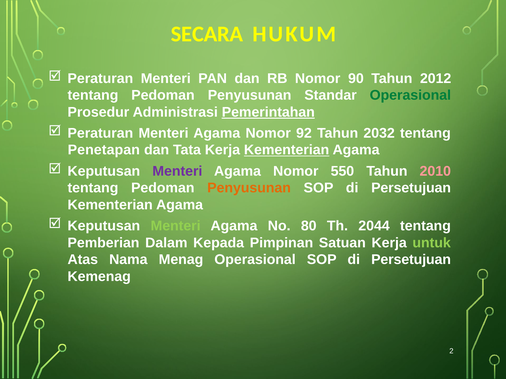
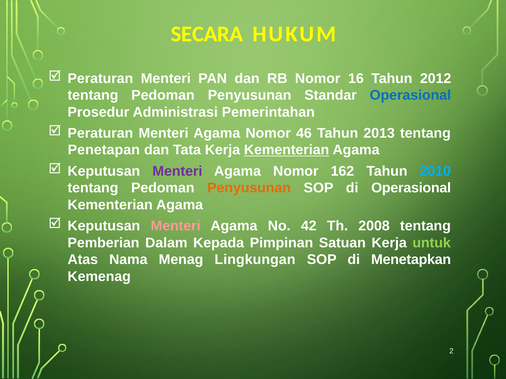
90: 90 -> 16
Operasional at (410, 95) colour: green -> blue
Pemerintahan underline: present -> none
92: 92 -> 46
2032: 2032 -> 2013
550: 550 -> 162
2010 colour: pink -> light blue
Persetujuan at (411, 188): Persetujuan -> Operasional
Menteri at (176, 226) colour: light green -> pink
80: 80 -> 42
2044: 2044 -> 2008
Menag Operasional: Operasional -> Lingkungan
Persetujuan at (411, 260): Persetujuan -> Menetapkan
